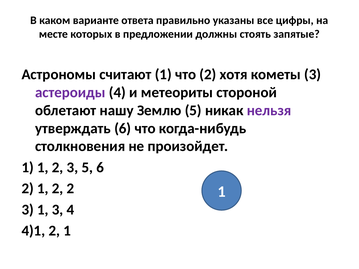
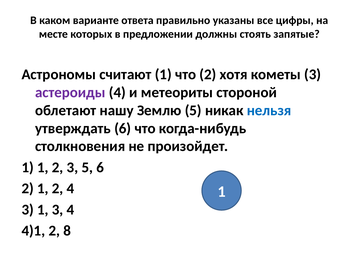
нельзя colour: purple -> blue
2 2: 2 -> 4
4)1 2 1: 1 -> 8
